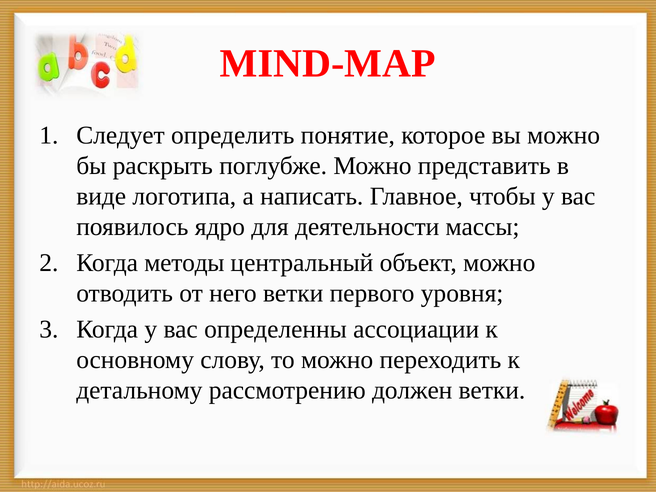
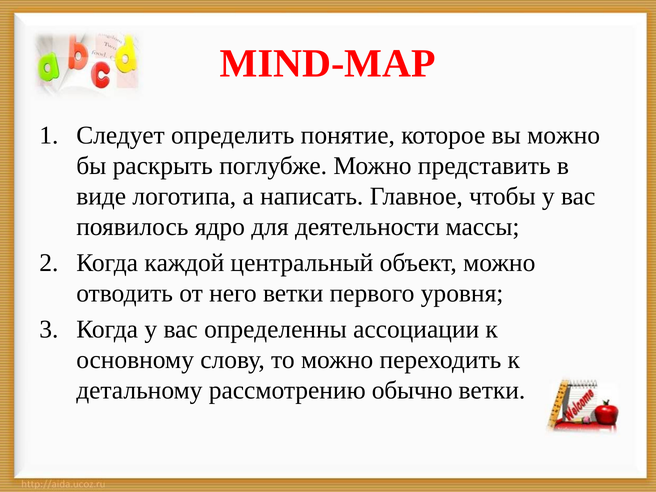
методы: методы -> каждой
должен: должен -> обычно
